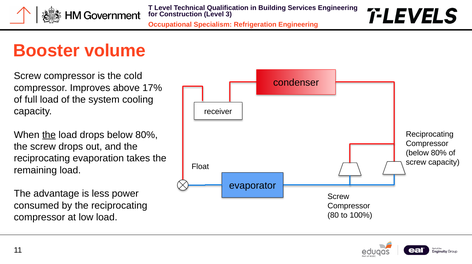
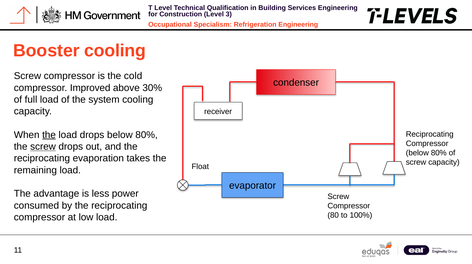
Booster volume: volume -> cooling
Improves: Improves -> Improved
17%: 17% -> 30%
screw at (43, 147) underline: none -> present
